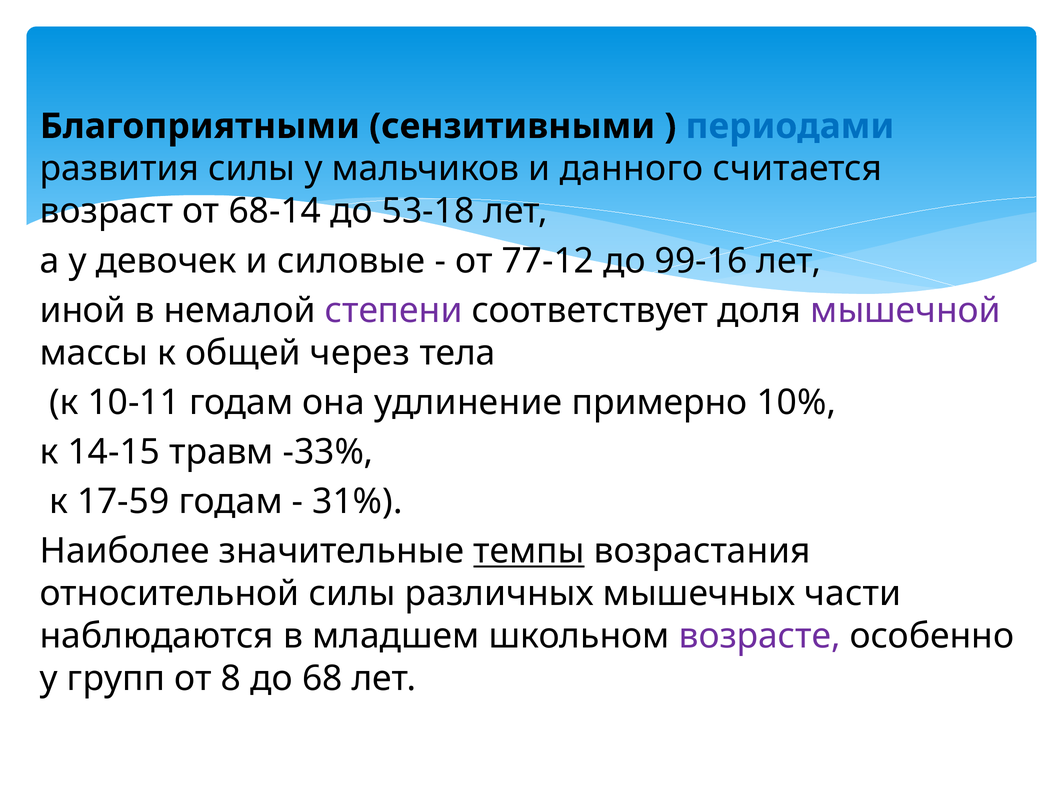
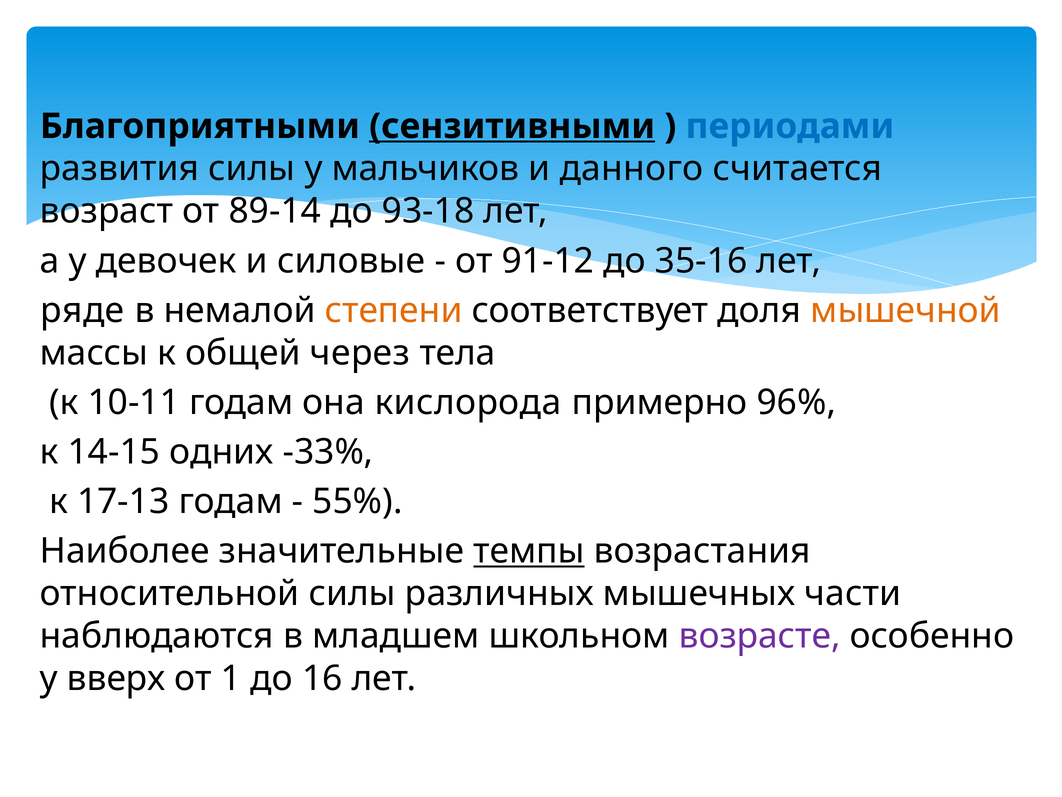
сензитивными underline: none -> present
68-14: 68-14 -> 89-14
53-18: 53-18 -> 93-18
77-12: 77-12 -> 91-12
99-16: 99-16 -> 35-16
иной: иной -> ряде
степени colour: purple -> orange
мышечной colour: purple -> orange
удлинение: удлинение -> кислорода
10%: 10% -> 96%
травм: травм -> одних
17-59: 17-59 -> 17-13
31%: 31% -> 55%
групп: групп -> вверх
8: 8 -> 1
68: 68 -> 16
